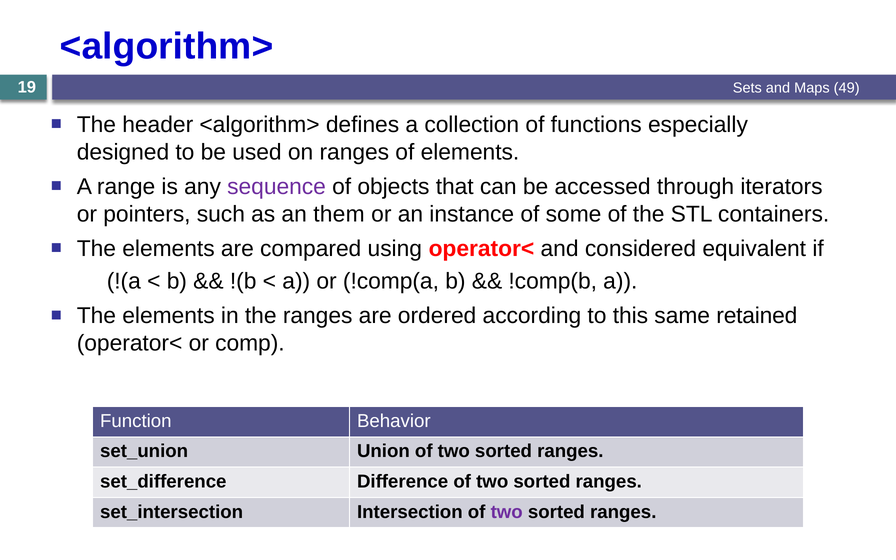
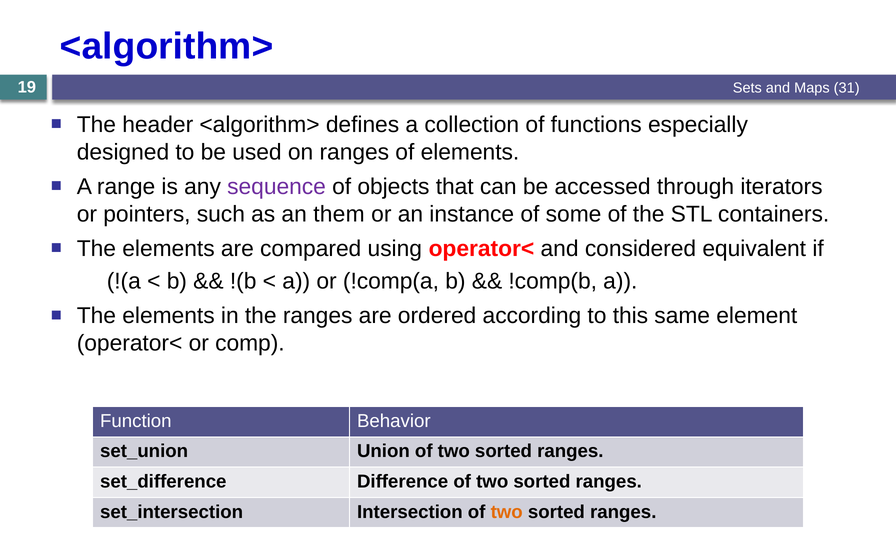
49: 49 -> 31
retained: retained -> element
two at (507, 512) colour: purple -> orange
